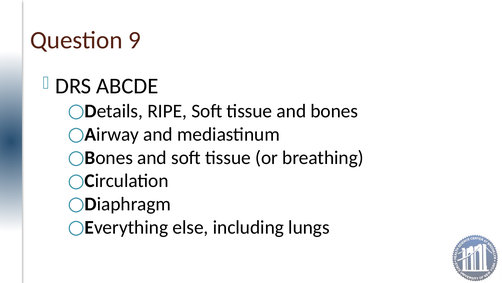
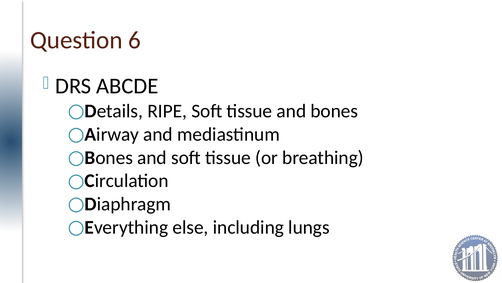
9: 9 -> 6
